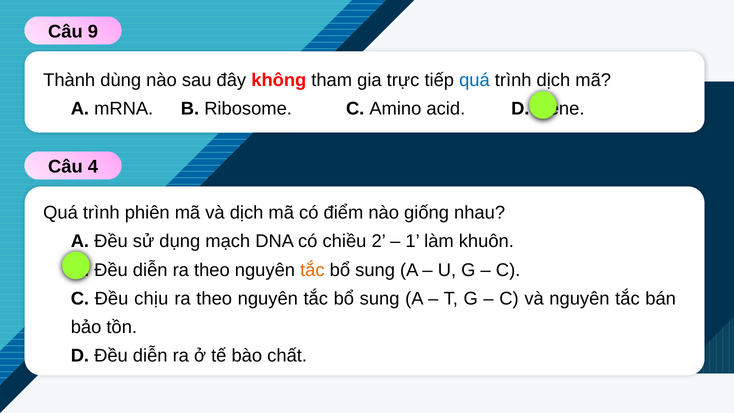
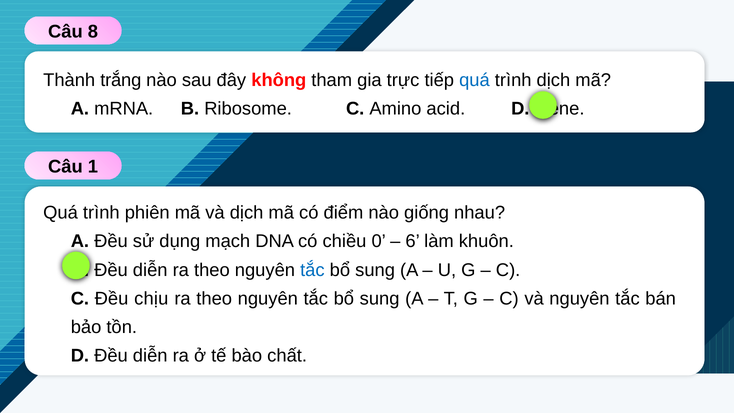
9: 9 -> 8
dùng: dùng -> trắng
4: 4 -> 1
2: 2 -> 0
1: 1 -> 6
tắc at (312, 270) colour: orange -> blue
